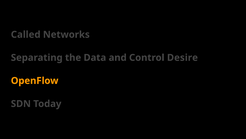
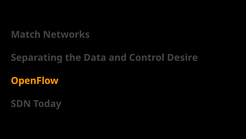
Called: Called -> Match
